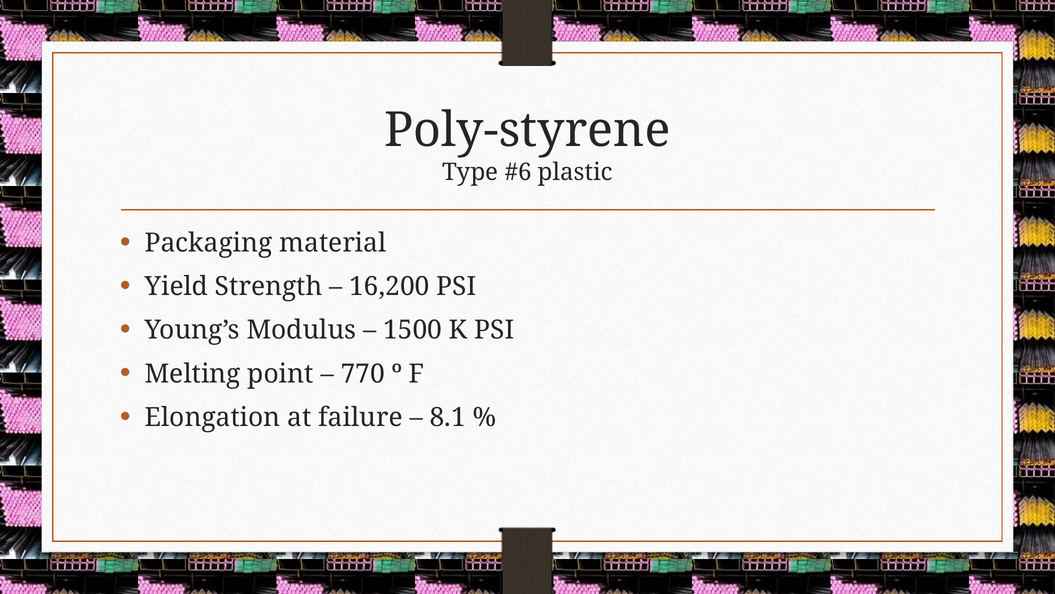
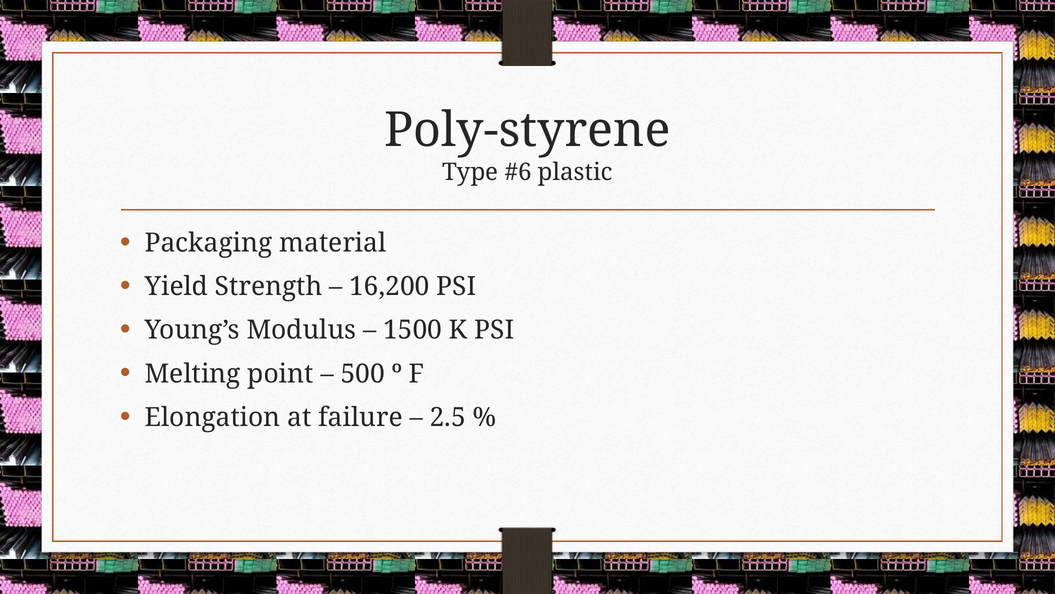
770: 770 -> 500
8.1: 8.1 -> 2.5
